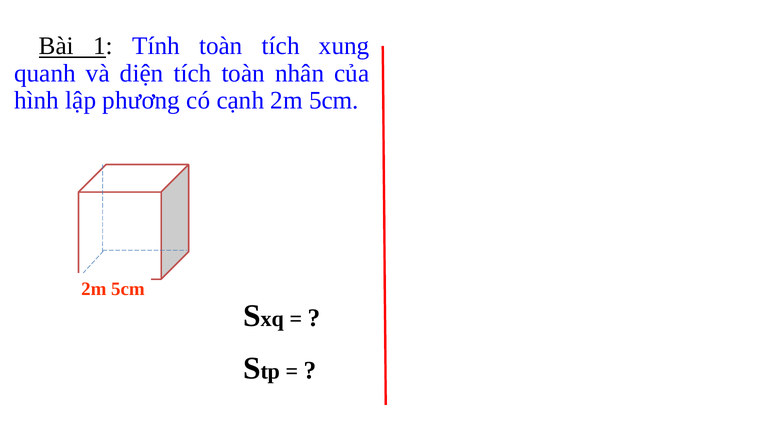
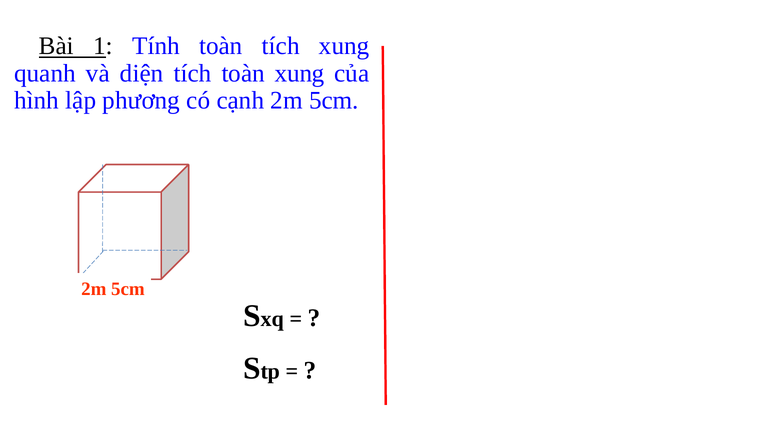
toàn nhân: nhân -> xung
